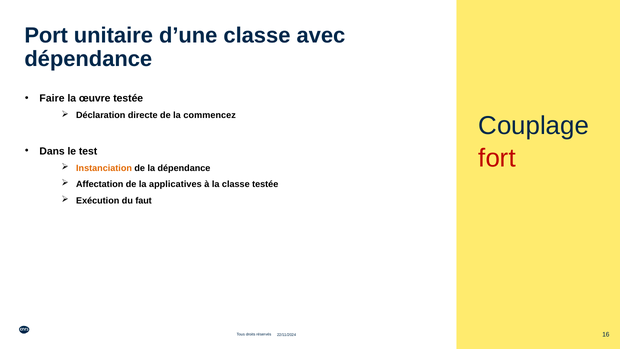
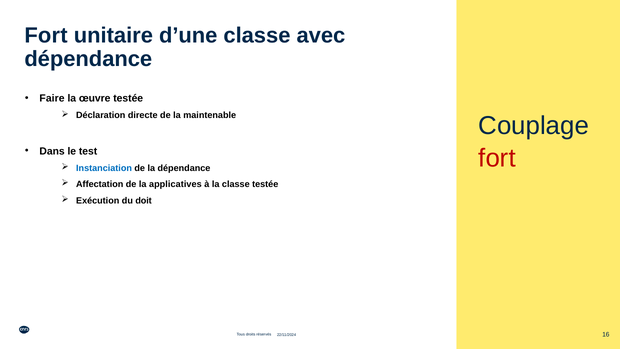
Port at (46, 36): Port -> Fort
commencez: commencez -> maintenable
Instanciation colour: orange -> blue
faut: faut -> doit
